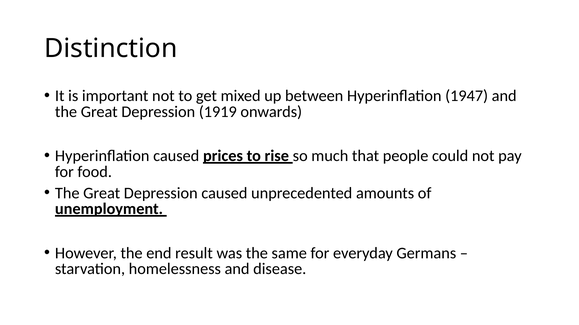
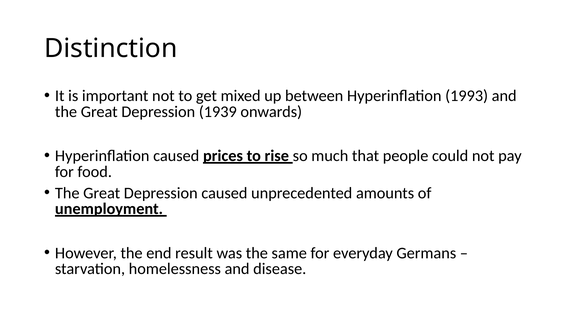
1947: 1947 -> 1993
1919: 1919 -> 1939
